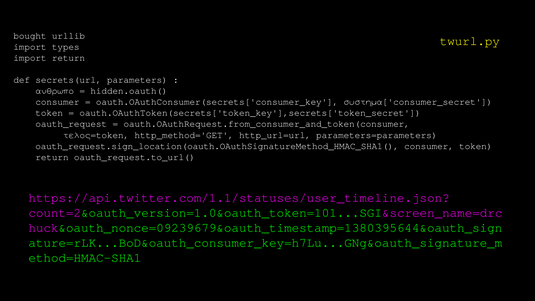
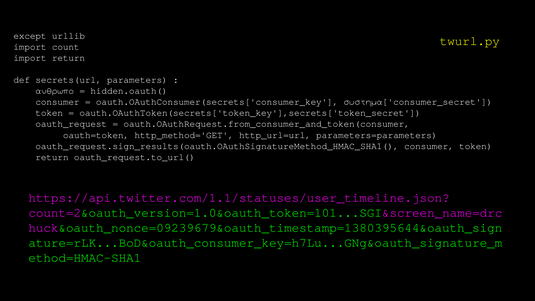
bought: bought -> except
types: types -> count
τέλος=token: τέλος=token -> oauth=token
oauth_request.sign_location(oauth.OAuthSignatureMethod_HMAC_SHA1(: oauth_request.sign_location(oauth.OAuthSignatureMethod_HMAC_SHA1( -> oauth_request.sign_results(oauth.OAuthSignatureMethod_HMAC_SHA1(
